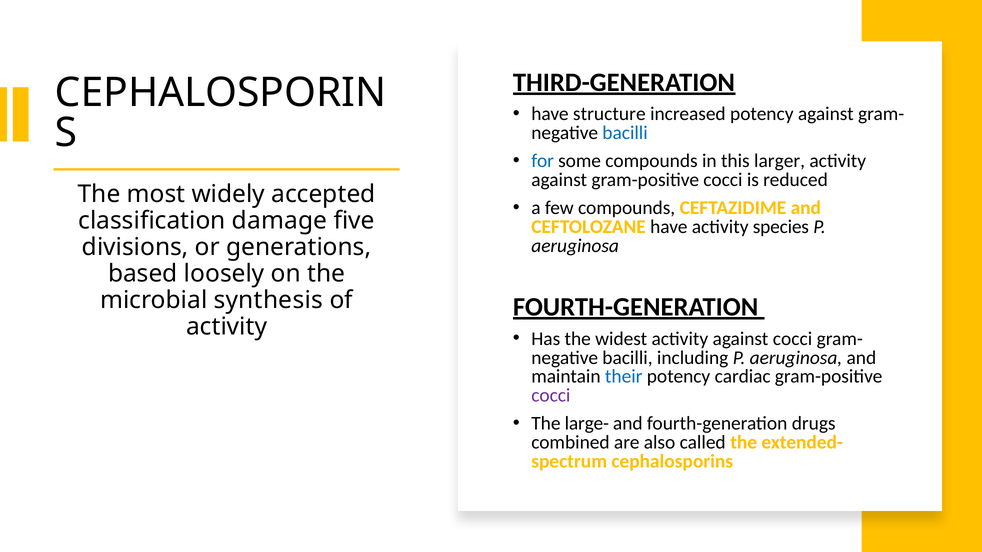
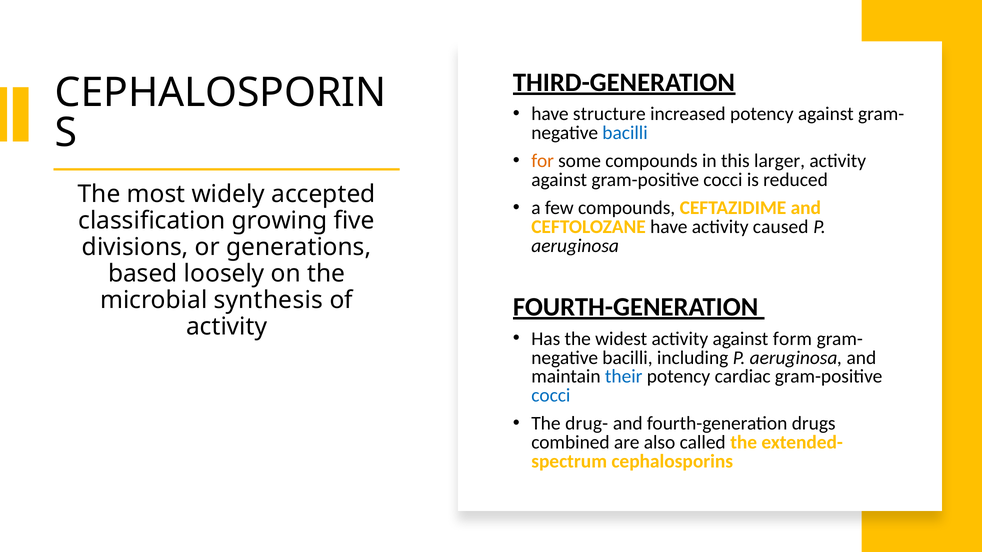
for colour: blue -> orange
damage: damage -> growing
species: species -> caused
against cocci: cocci -> form
cocci at (551, 396) colour: purple -> blue
large-: large- -> drug-
